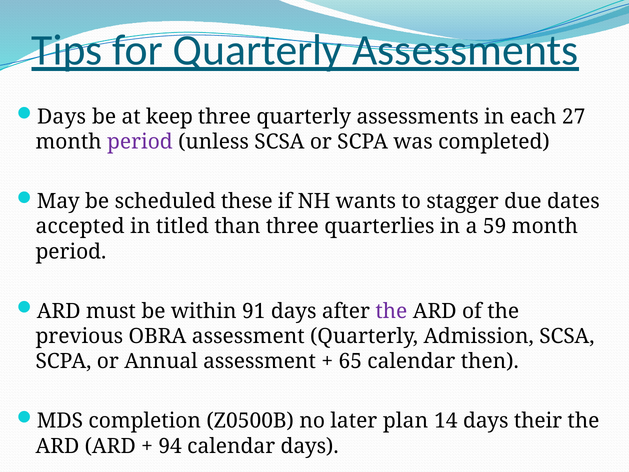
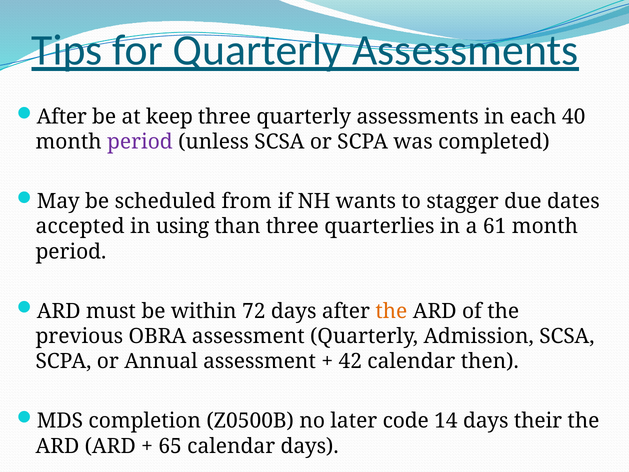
Days at (62, 117): Days -> After
27: 27 -> 40
these: these -> from
titled: titled -> using
59: 59 -> 61
91: 91 -> 72
the at (391, 311) colour: purple -> orange
65: 65 -> 42
plan: plan -> code
94: 94 -> 65
